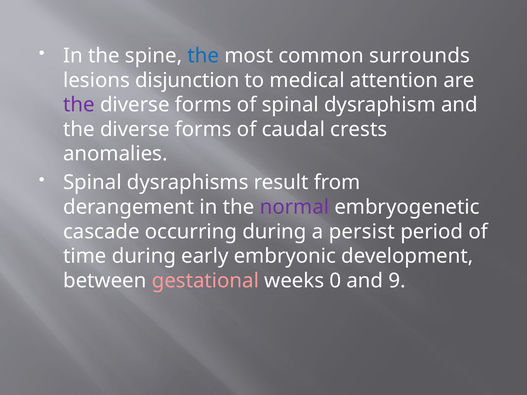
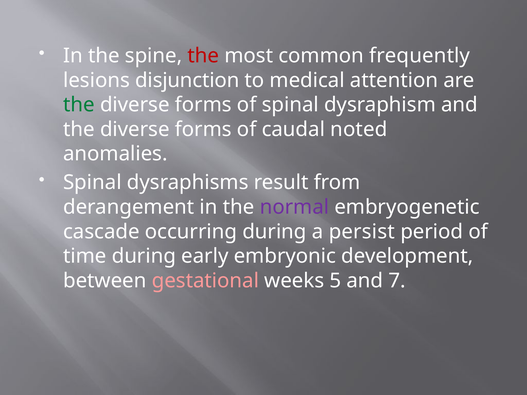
the at (203, 56) colour: blue -> red
surrounds: surrounds -> frequently
the at (79, 105) colour: purple -> green
crests: crests -> noted
0: 0 -> 5
9: 9 -> 7
